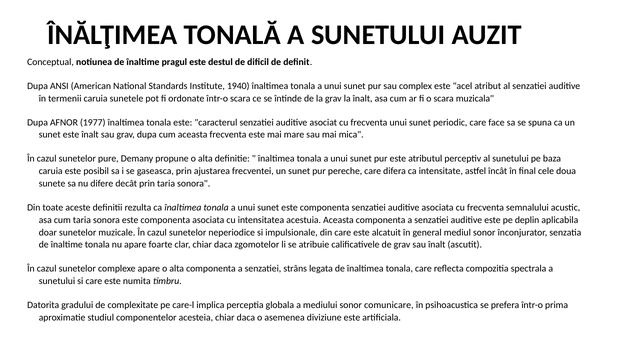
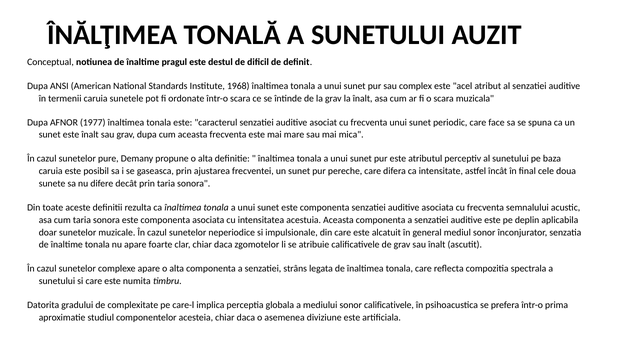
1940: 1940 -> 1968
sonor comunicare: comunicare -> calificativele
